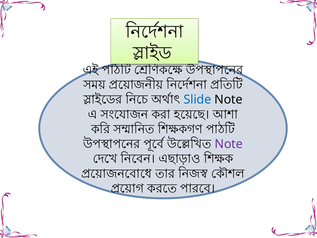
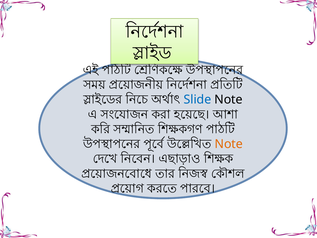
Note at (229, 144) colour: purple -> orange
